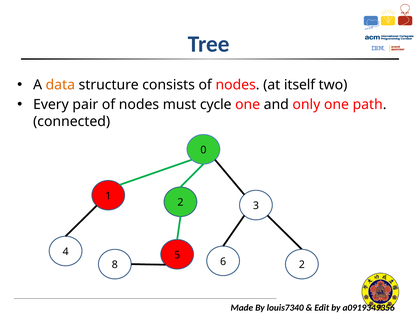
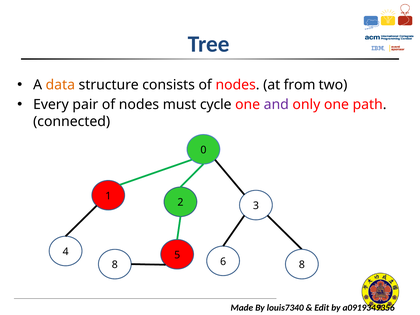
itself: itself -> from
and colour: black -> purple
6 2: 2 -> 8
